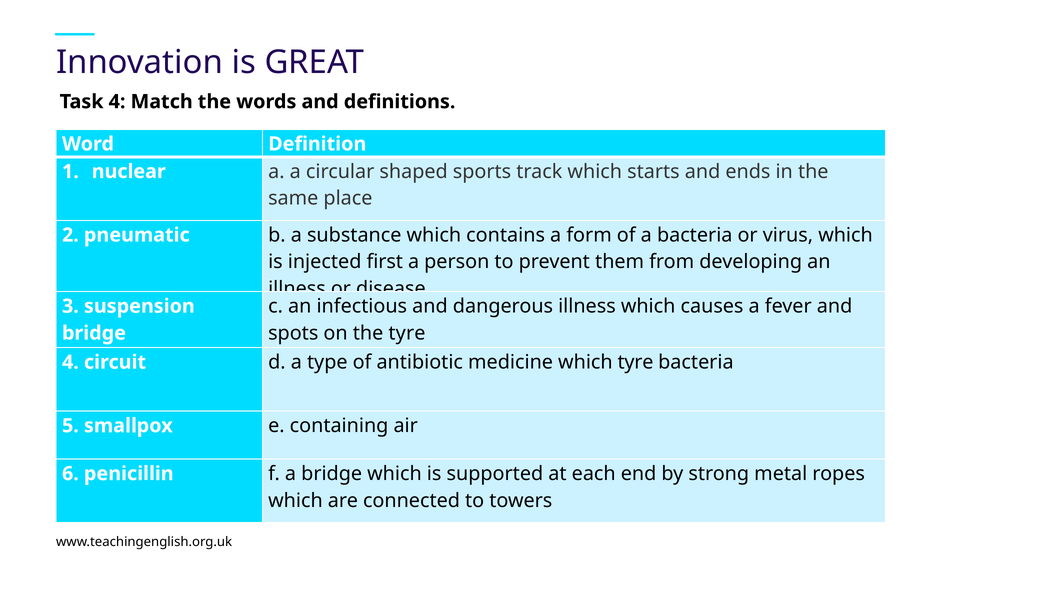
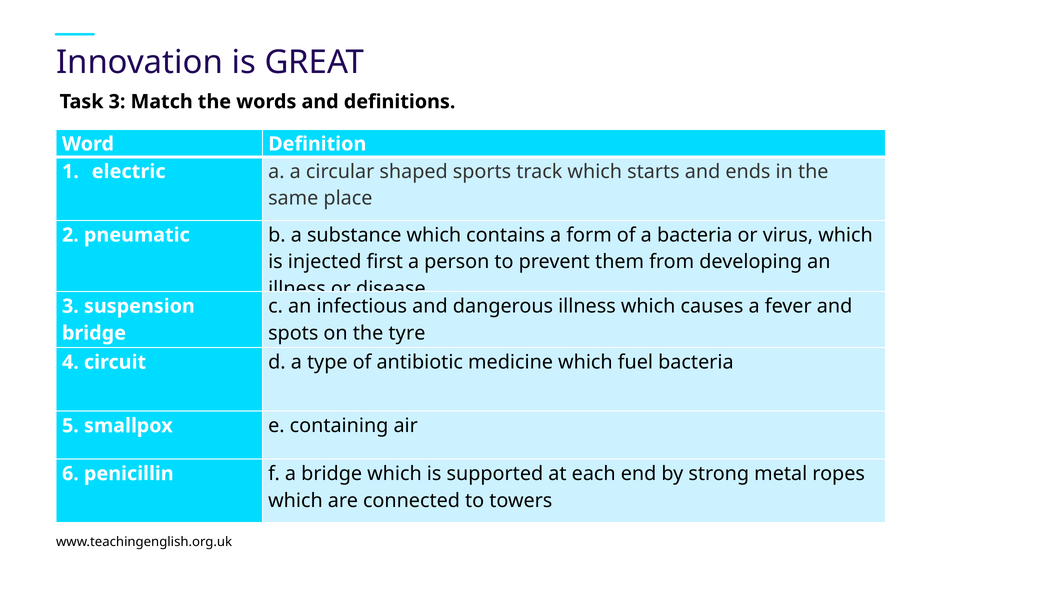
Task 4: 4 -> 3
nuclear: nuclear -> electric
which tyre: tyre -> fuel
